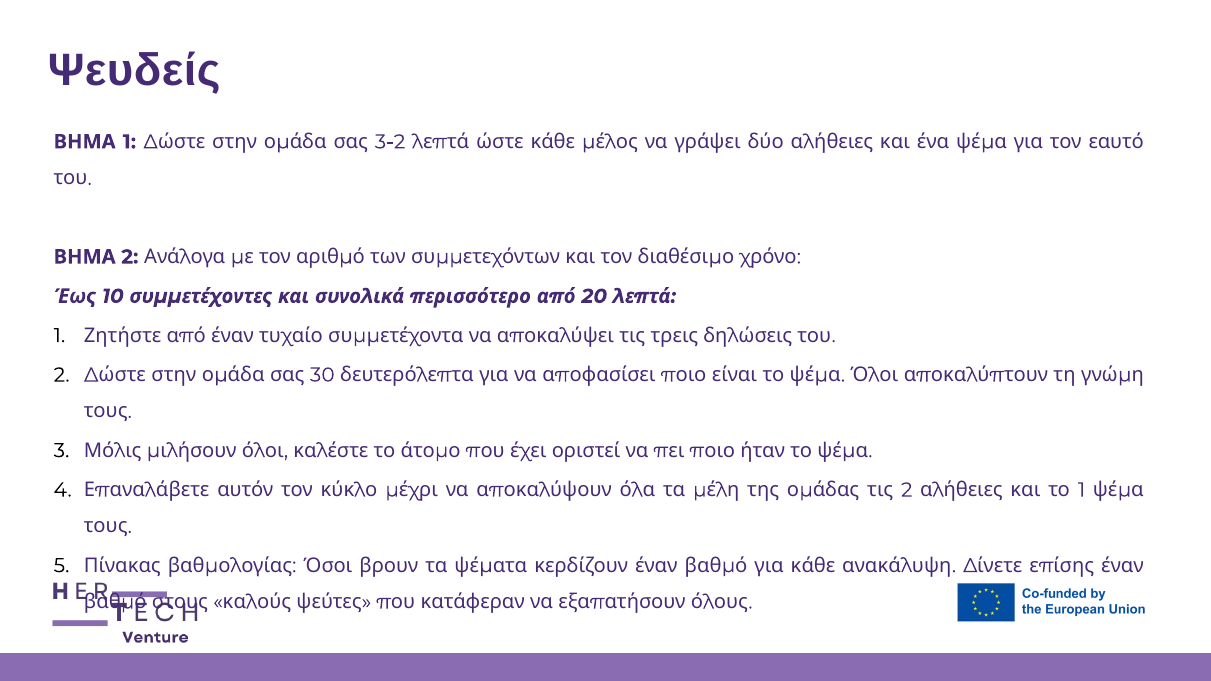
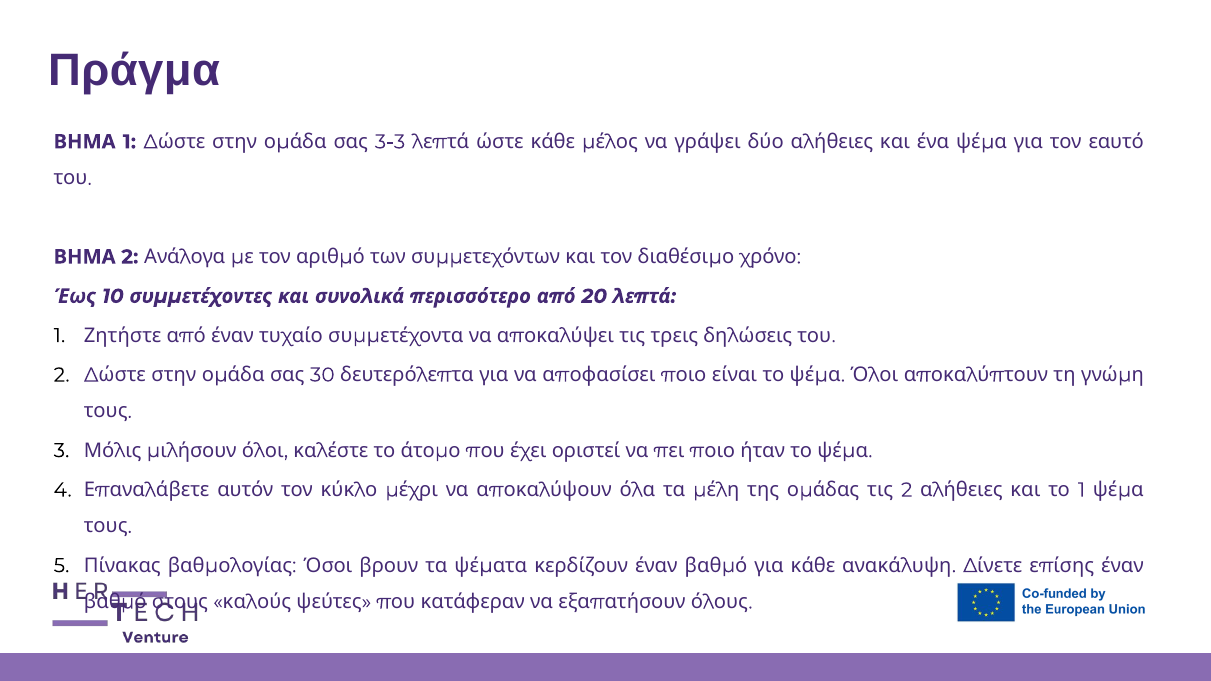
Ψευδείς: Ψευδείς -> Πράγμα
3-2: 3-2 -> 3-3
